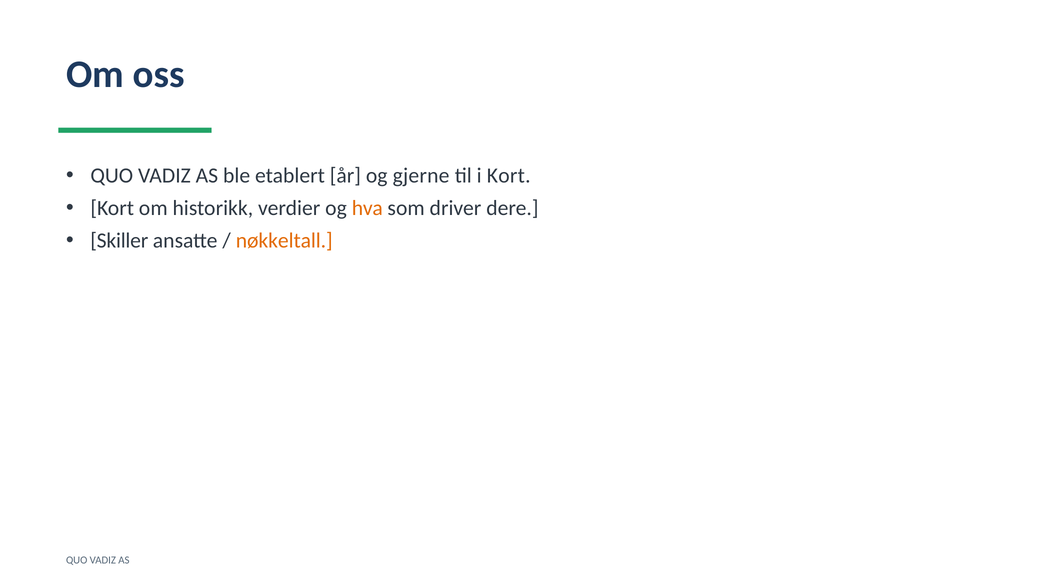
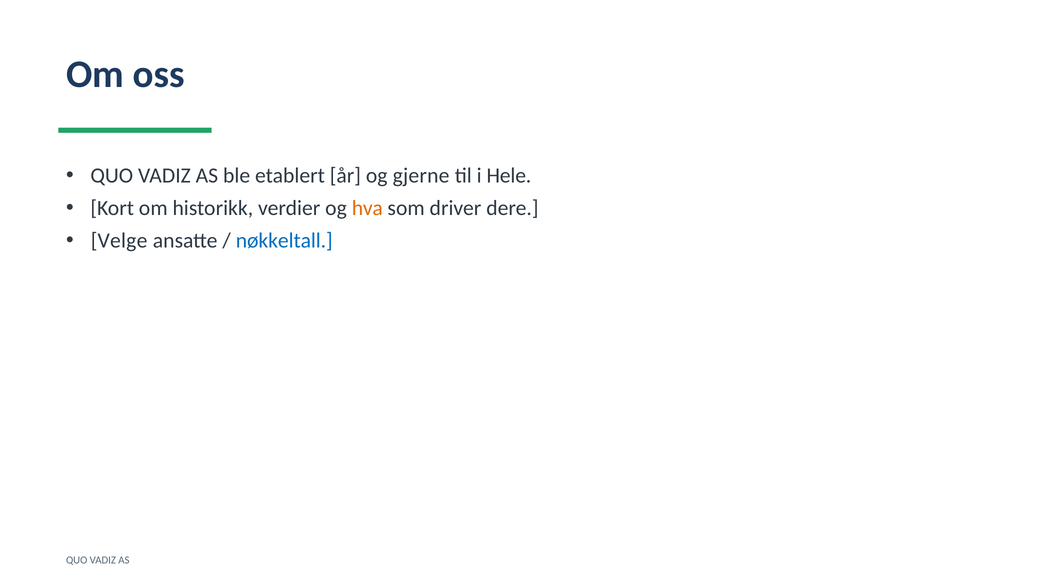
i Kort: Kort -> Hele
Skiller: Skiller -> Velge
nøkkeltall colour: orange -> blue
